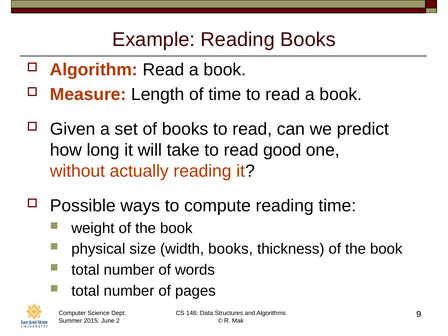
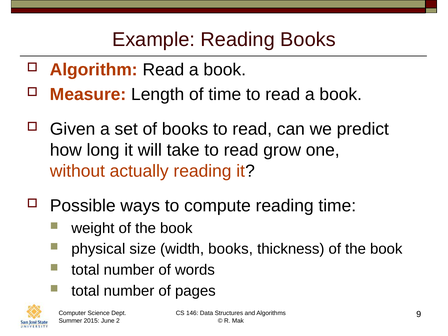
good: good -> grow
